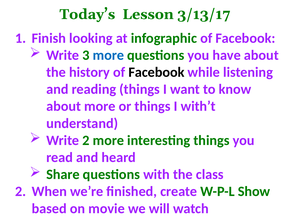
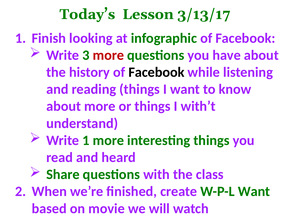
more at (108, 55) colour: blue -> red
Write 2: 2 -> 1
W-P-L Show: Show -> Want
